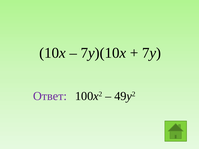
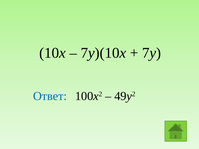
Ответ colour: purple -> blue
